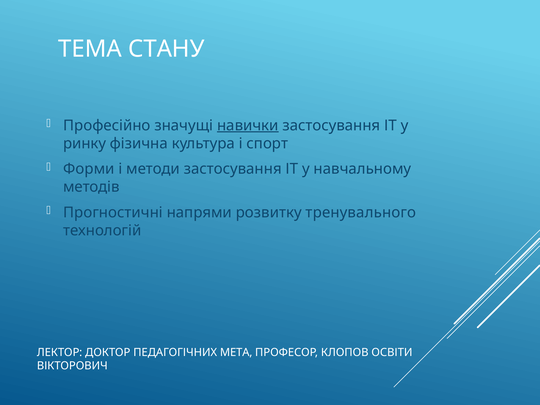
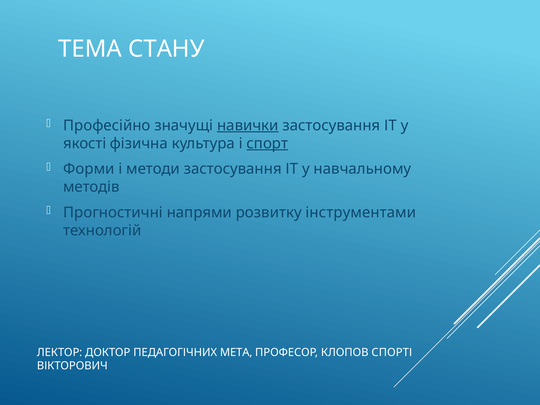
ринку: ринку -> якості
спорт underline: none -> present
тренувального: тренувального -> інструментами
ОСВІТИ: ОСВІТИ -> СПОРТІ
